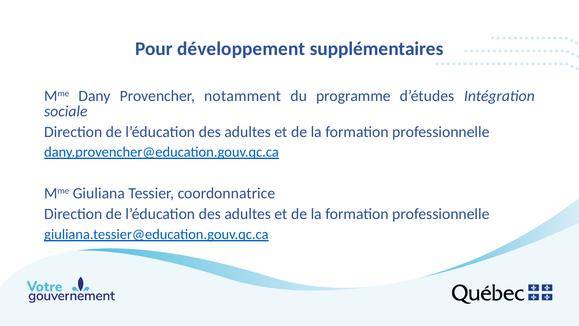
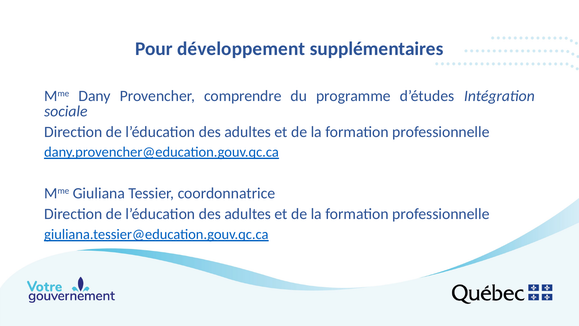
notamment: notamment -> comprendre
